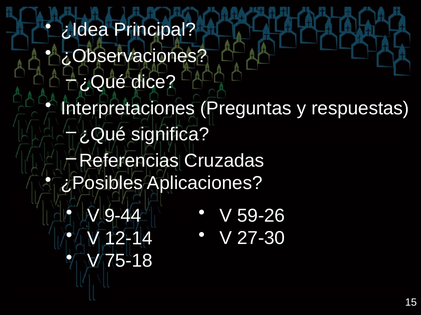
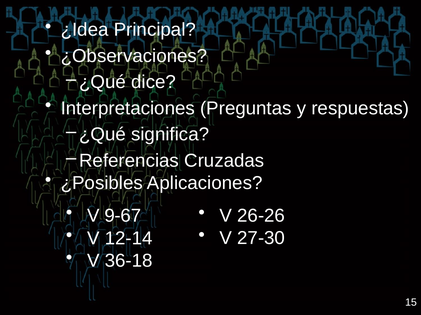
59-26: 59-26 -> 26-26
9-44: 9-44 -> 9-67
75-18: 75-18 -> 36-18
